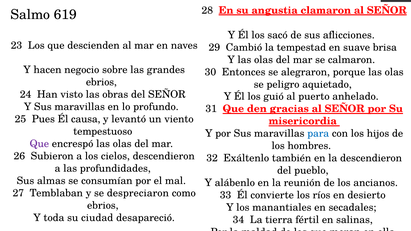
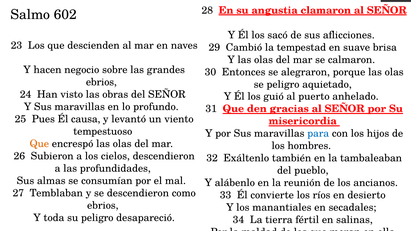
619: 619 -> 602
Que at (39, 144) colour: purple -> orange
la descendieron: descendieron -> tambaleaban
se despreciaron: despreciaron -> descendieron
su ciudad: ciudad -> peligro
